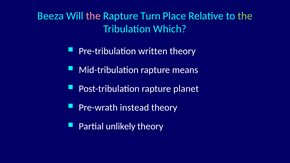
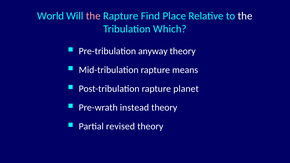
Beeza: Beeza -> World
Turn: Turn -> Find
the at (245, 16) colour: light green -> white
written: written -> anyway
unlikely: unlikely -> revised
